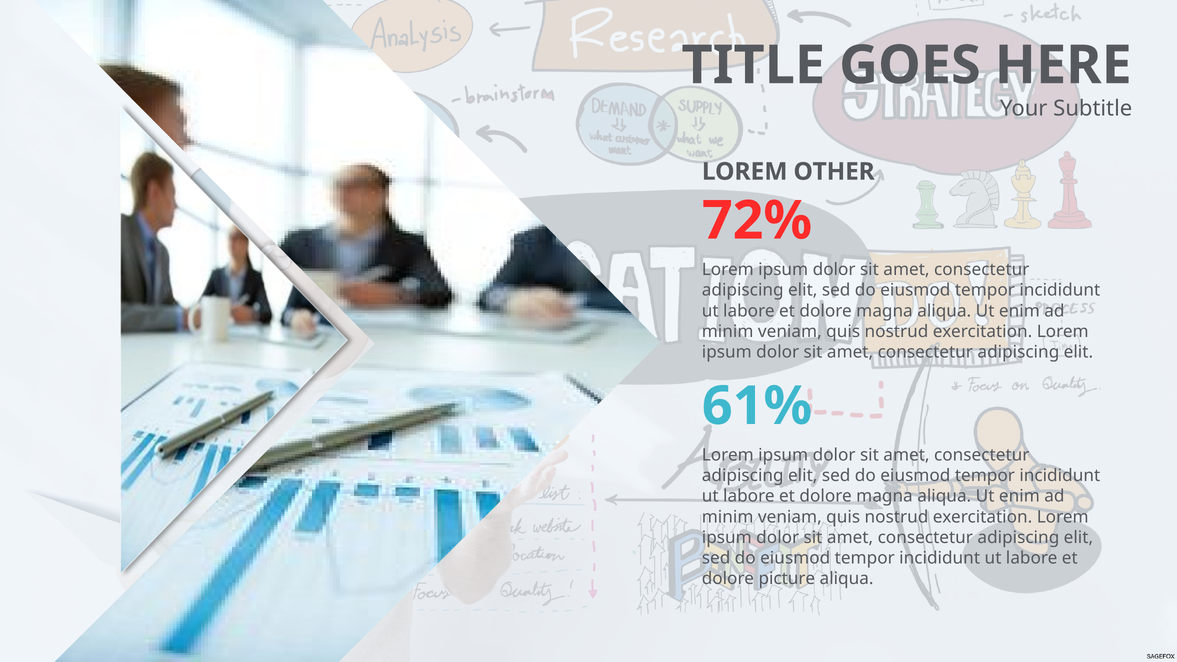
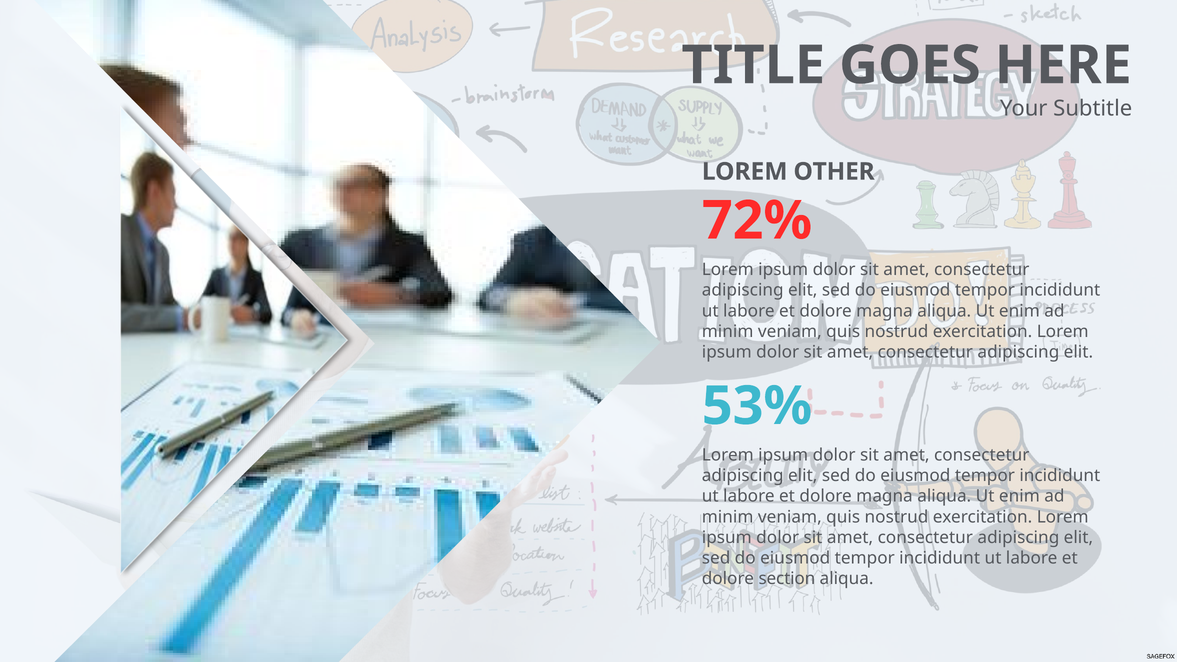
61%: 61% -> 53%
picture: picture -> section
